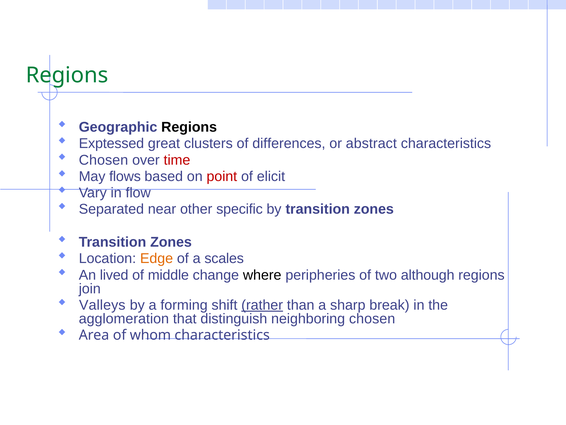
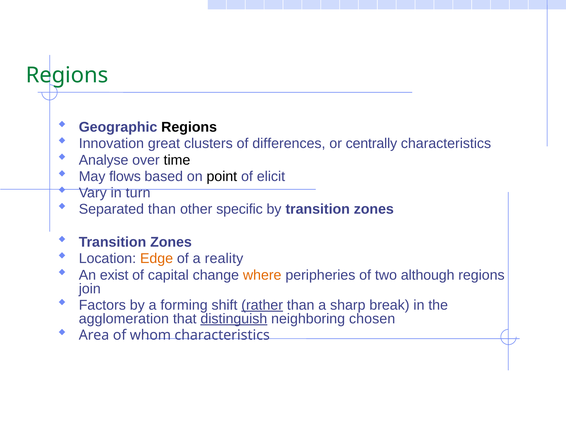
Exptessed: Exptessed -> Innovation
abstract: abstract -> centrally
Chosen at (103, 160): Chosen -> Analyse
time colour: red -> black
point colour: red -> black
flow: flow -> turn
Separated near: near -> than
scales: scales -> reality
lived: lived -> exist
middle: middle -> capital
where colour: black -> orange
Valleys: Valleys -> Factors
distinguish underline: none -> present
